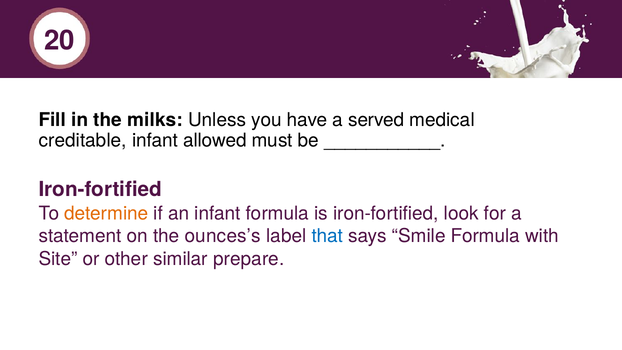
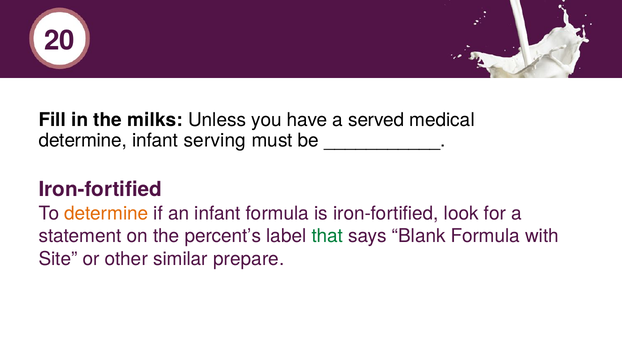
creditable at (83, 140): creditable -> determine
allowed: allowed -> serving
ounces’s: ounces’s -> percent’s
that colour: blue -> green
Smile: Smile -> Blank
